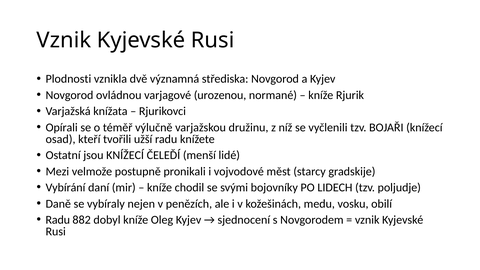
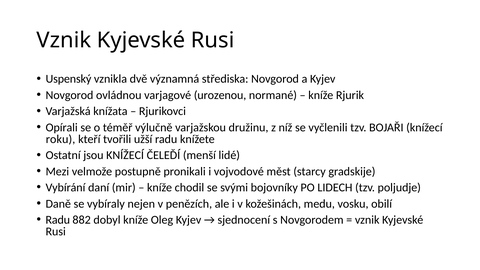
Plodnosti: Plodnosti -> Uspenský
osad: osad -> roku
